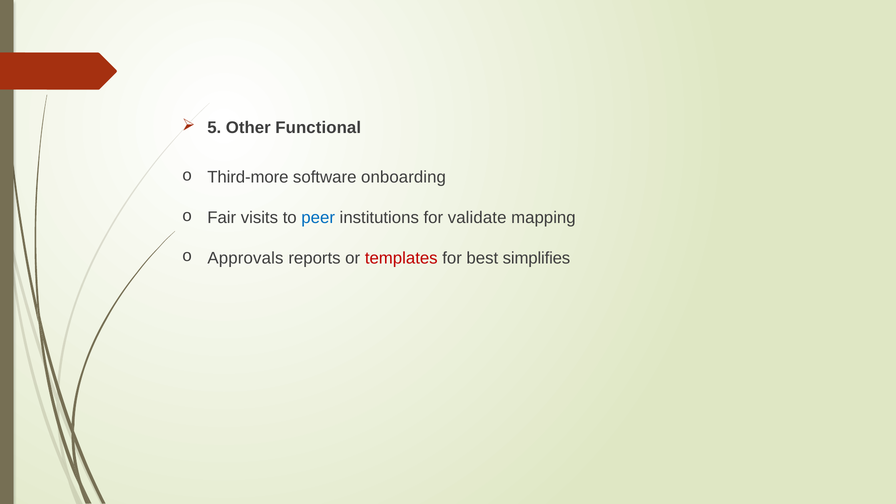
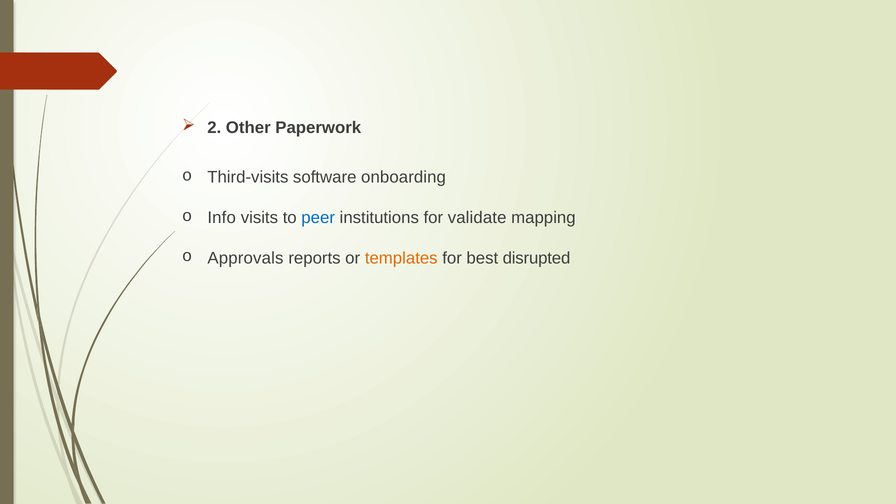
5: 5 -> 2
Functional: Functional -> Paperwork
Third-more: Third-more -> Third-visits
Fair: Fair -> Info
templates colour: red -> orange
simplifies: simplifies -> disrupted
